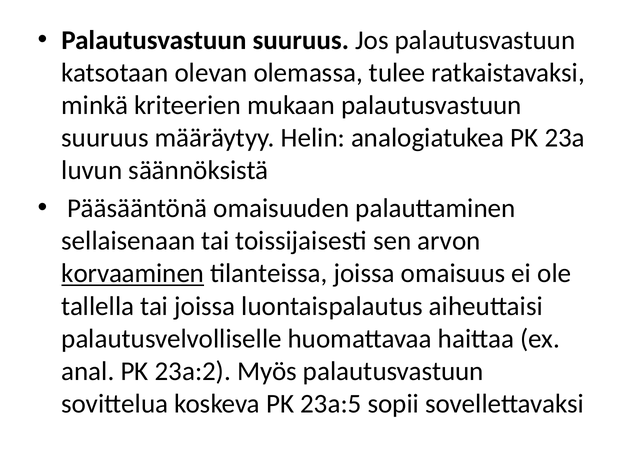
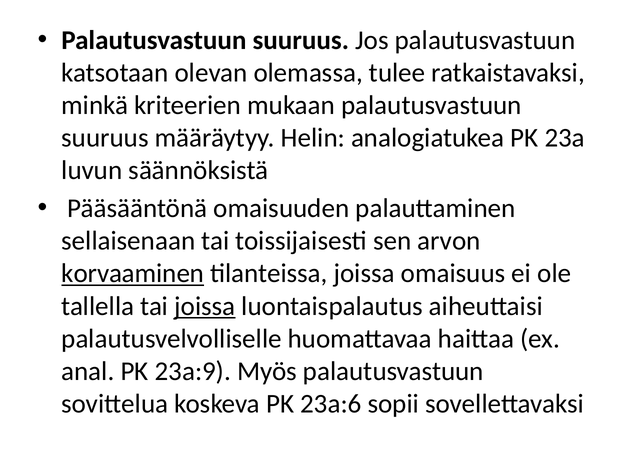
joissa at (205, 306) underline: none -> present
23a:2: 23a:2 -> 23a:9
23a:5: 23a:5 -> 23a:6
